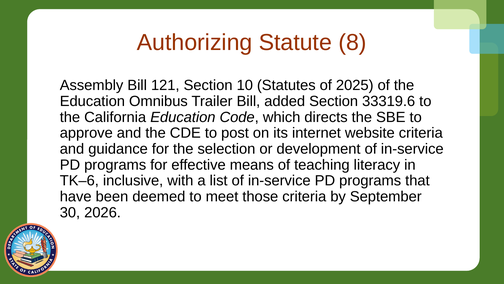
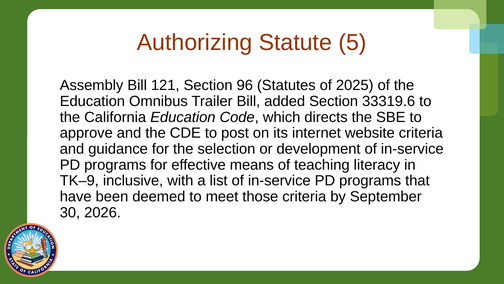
8: 8 -> 5
10: 10 -> 96
TK‒6: TK‒6 -> TK‒9
